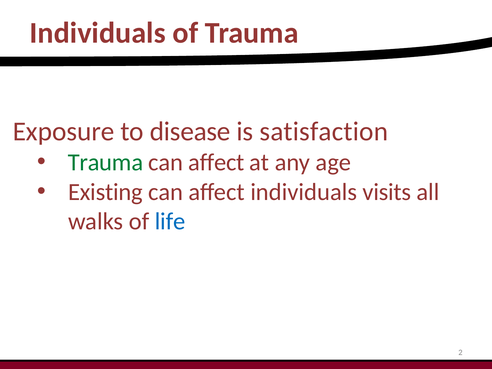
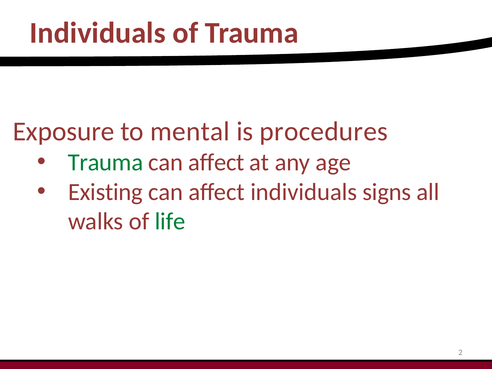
disease: disease -> mental
satisfaction: satisfaction -> procedures
visits: visits -> signs
life colour: blue -> green
